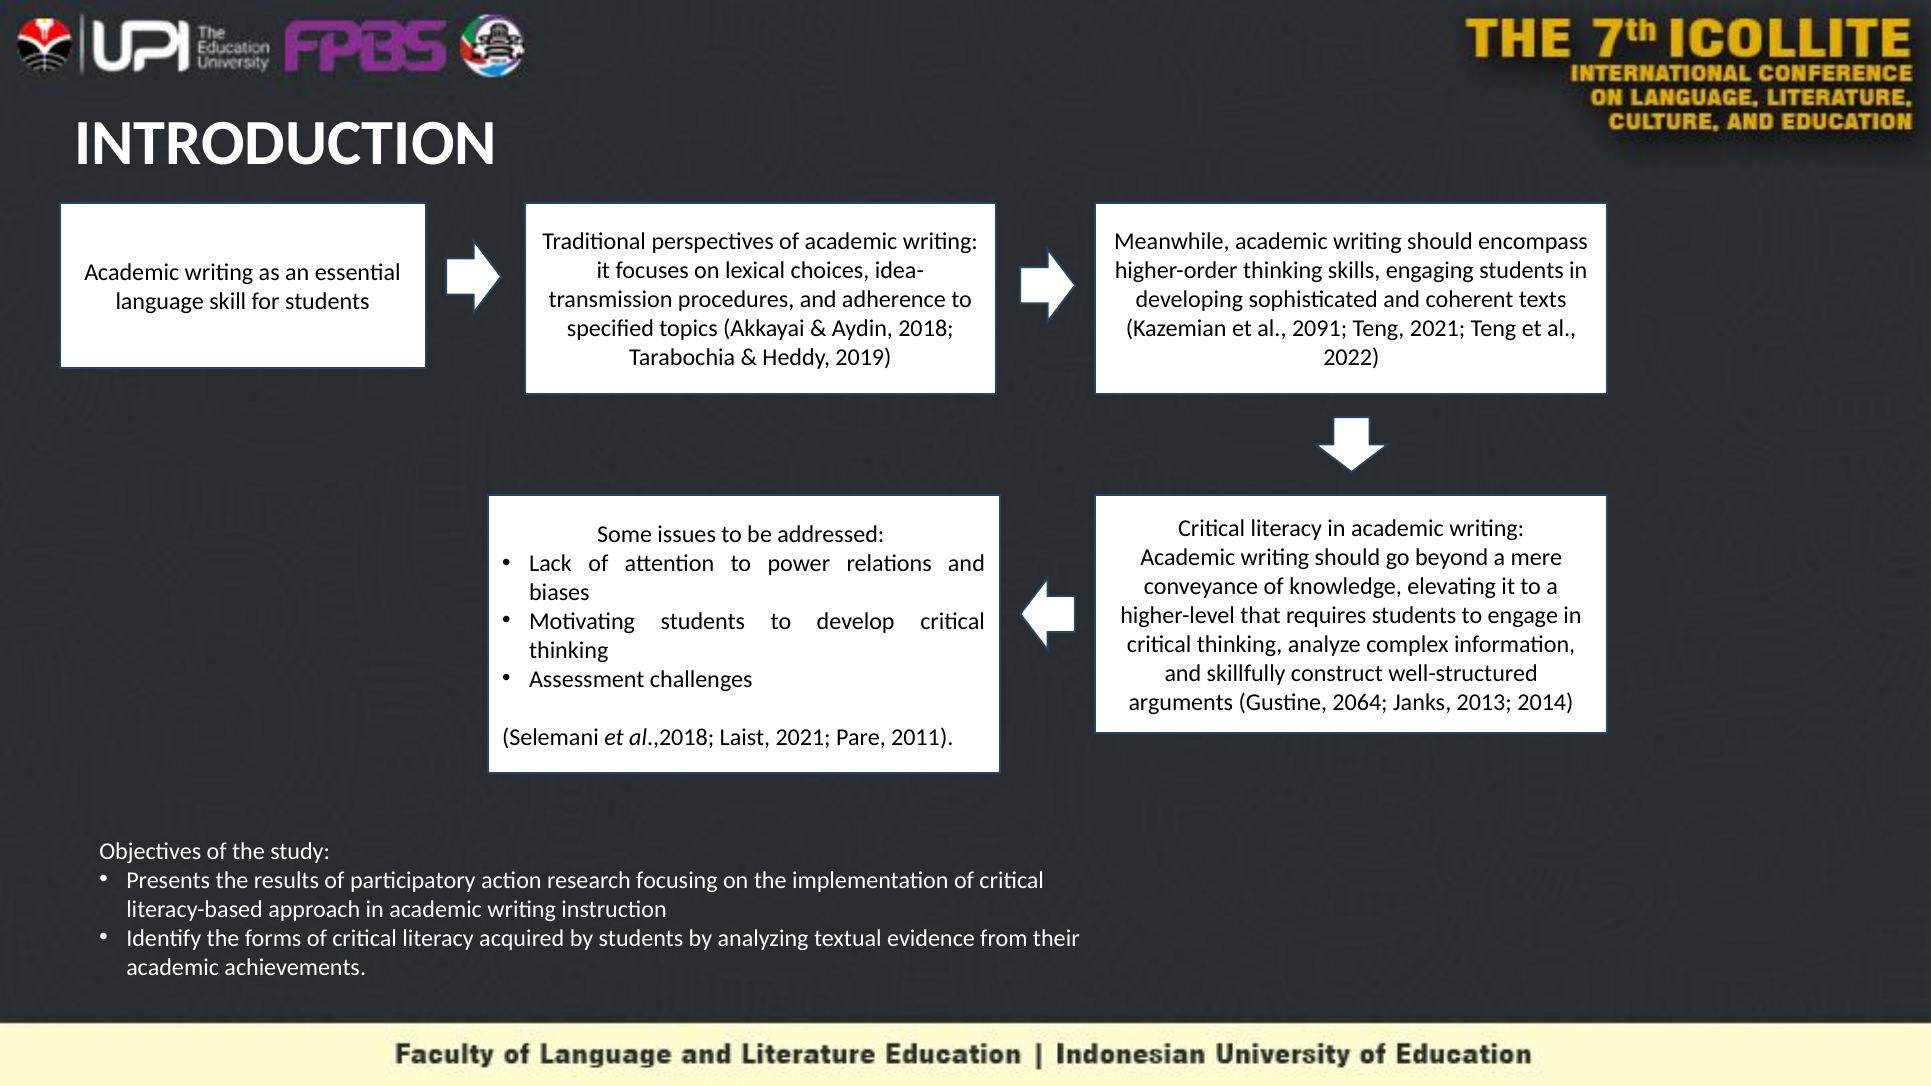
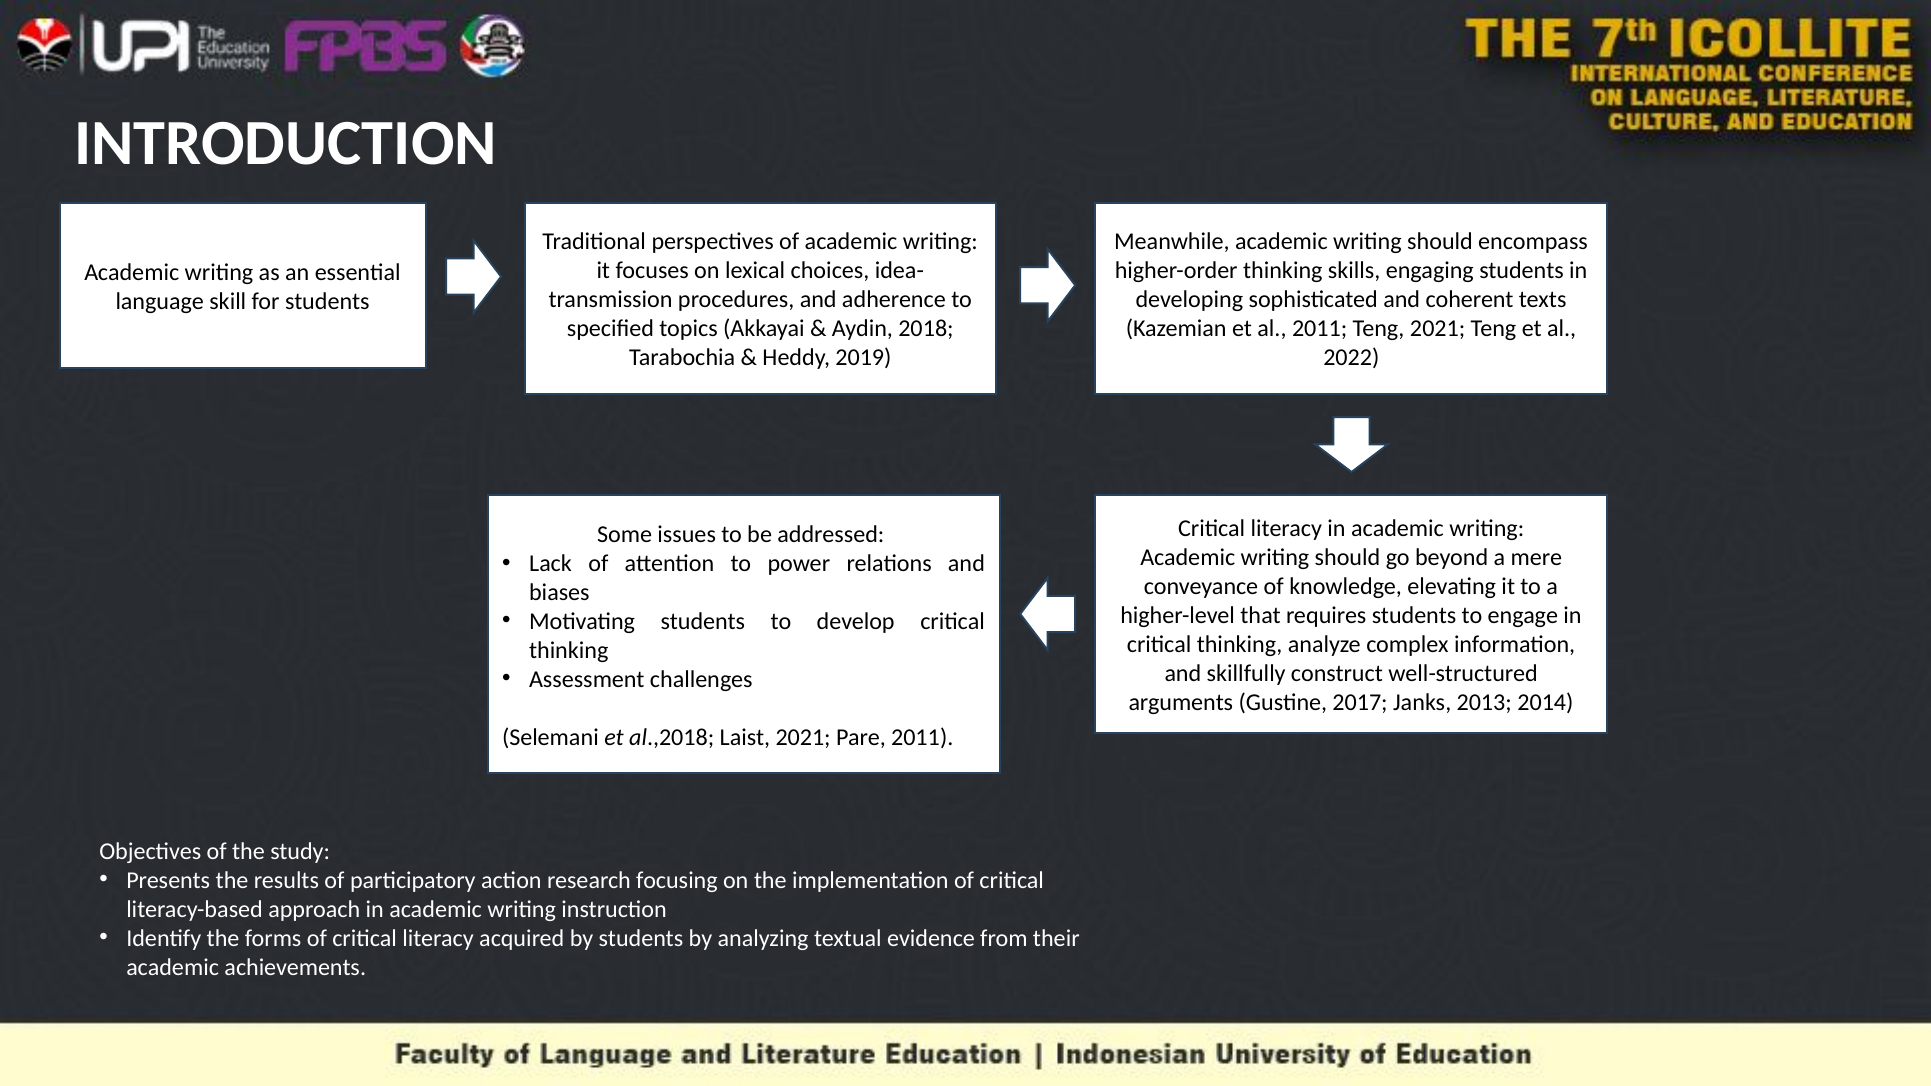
al 2091: 2091 -> 2011
2064: 2064 -> 2017
